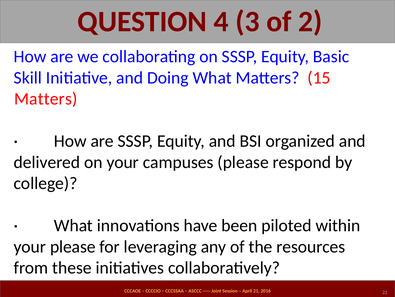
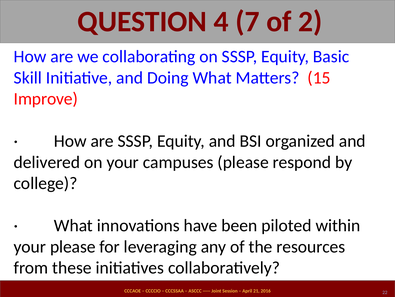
3: 3 -> 7
Matters at (46, 99): Matters -> Improve
